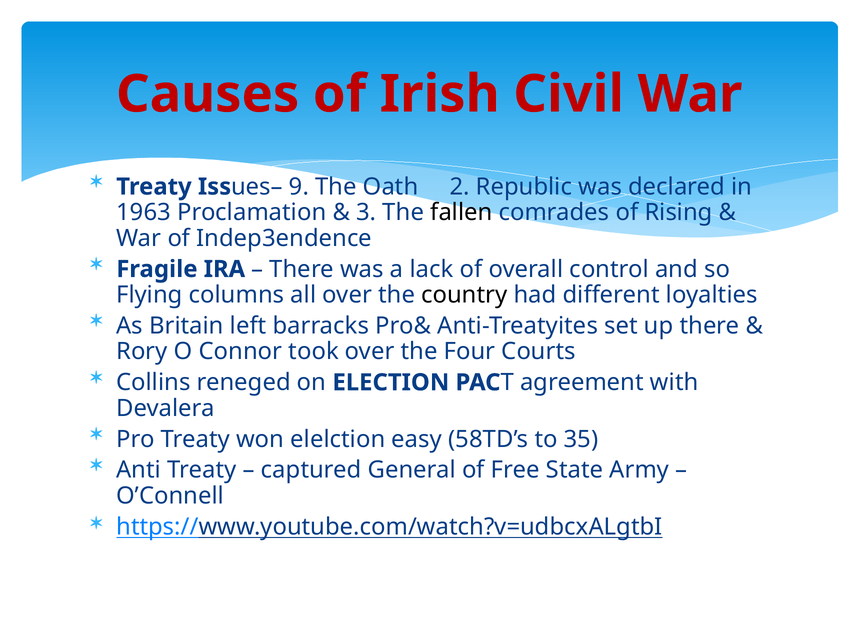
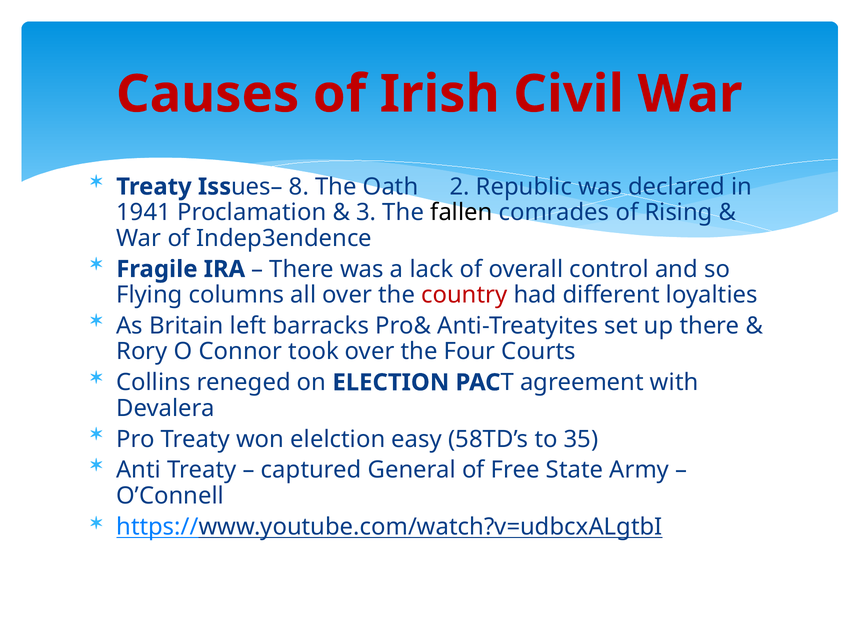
9: 9 -> 8
1963: 1963 -> 1941
country colour: black -> red
